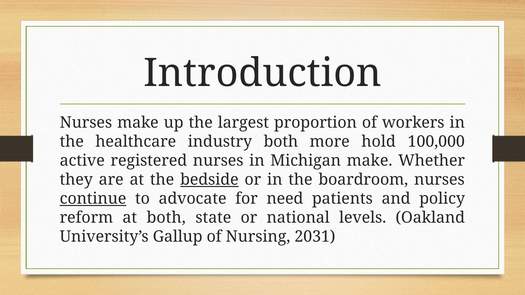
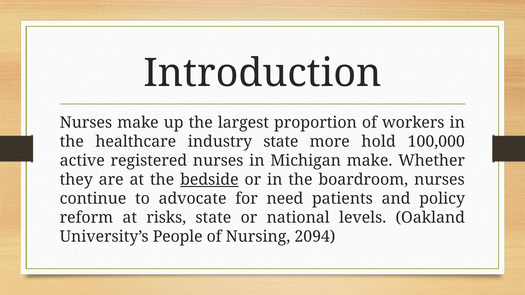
industry both: both -> state
continue underline: present -> none
at both: both -> risks
Gallup: Gallup -> People
2031: 2031 -> 2094
